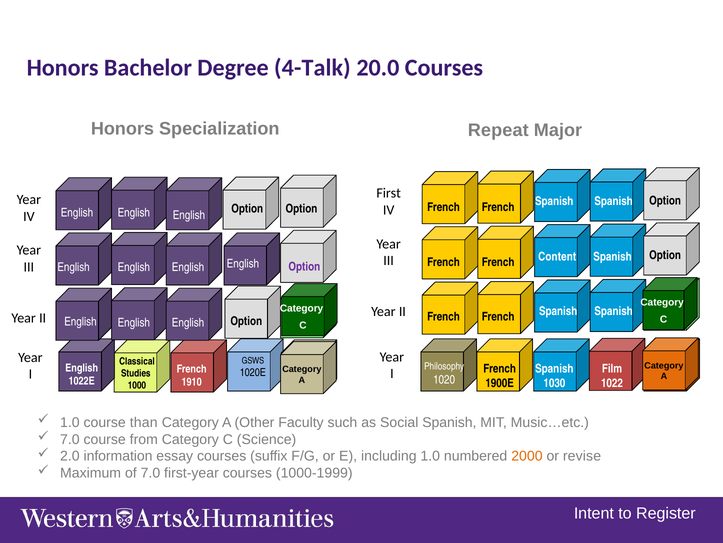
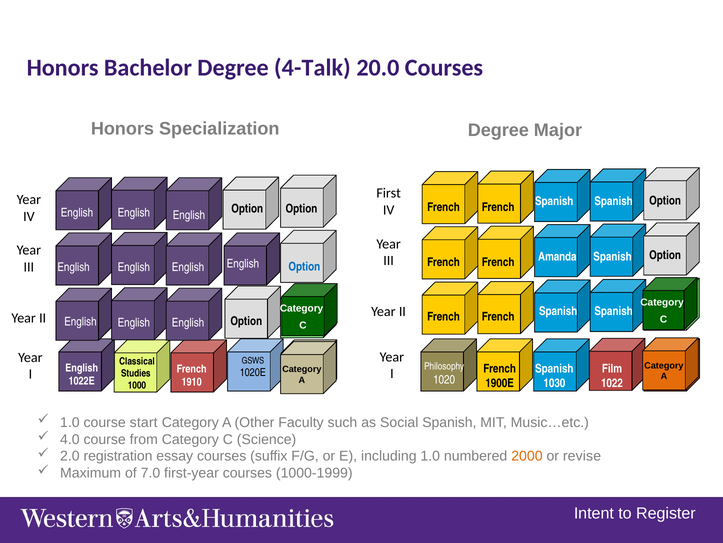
Repeat at (498, 130): Repeat -> Degree
Content: Content -> Amanda
Option at (304, 267) colour: purple -> blue
than: than -> start
7.0 at (70, 439): 7.0 -> 4.0
information: information -> registration
